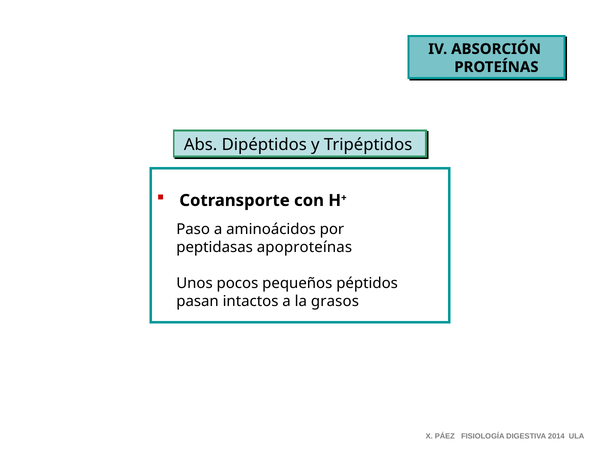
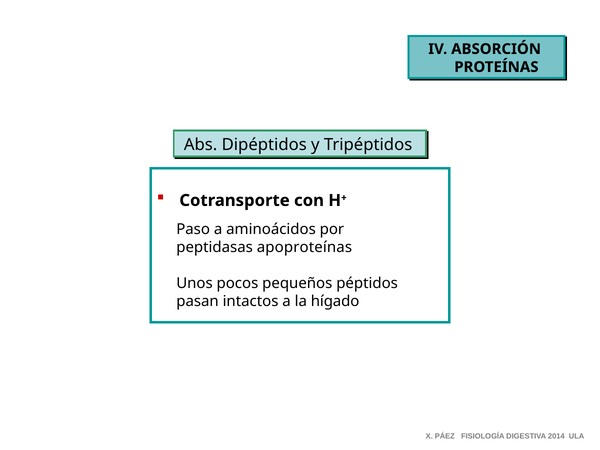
grasos: grasos -> hígado
